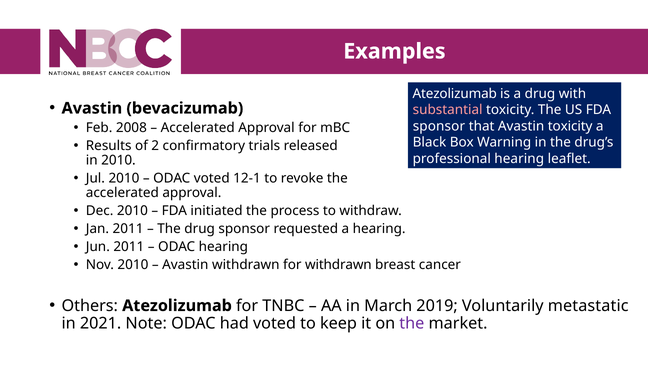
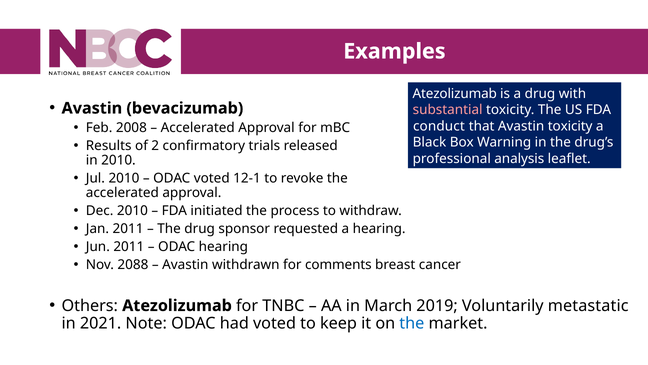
sponsor at (439, 126): sponsor -> conduct
professional hearing: hearing -> analysis
Nov 2010: 2010 -> 2088
for withdrawn: withdrawn -> comments
the at (412, 323) colour: purple -> blue
